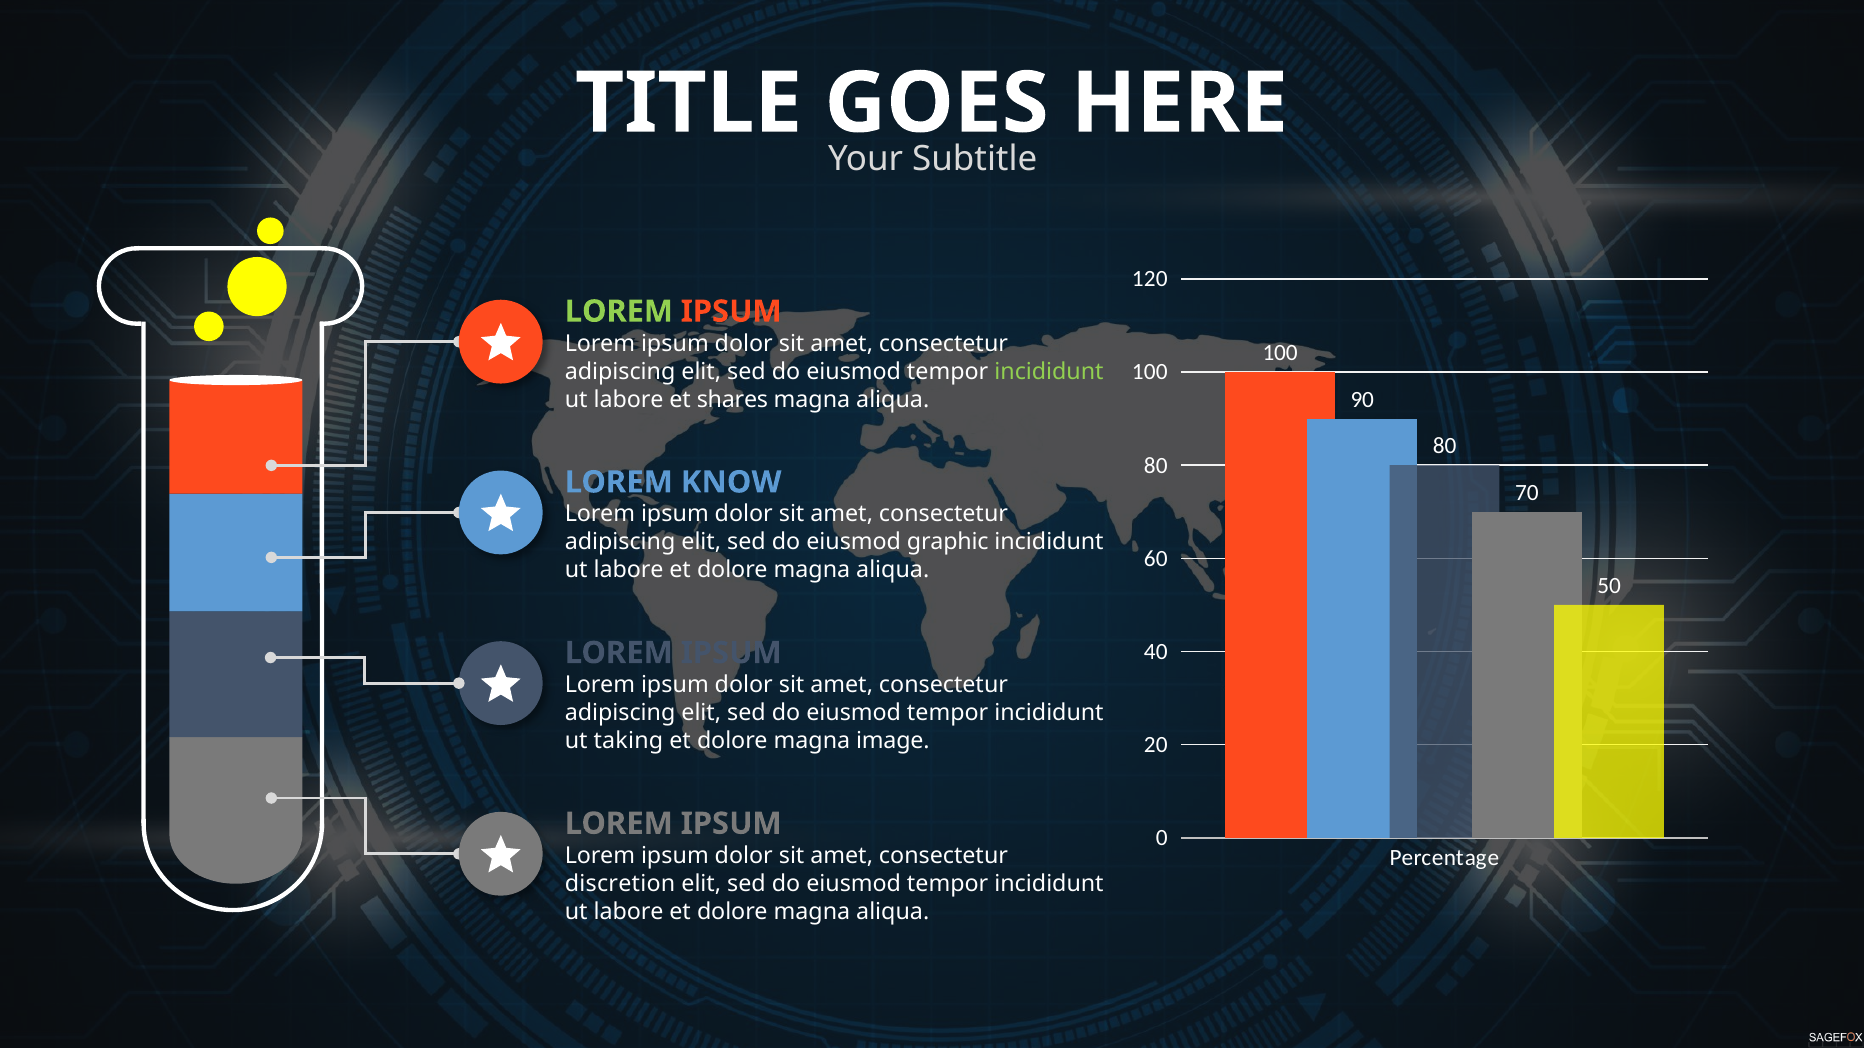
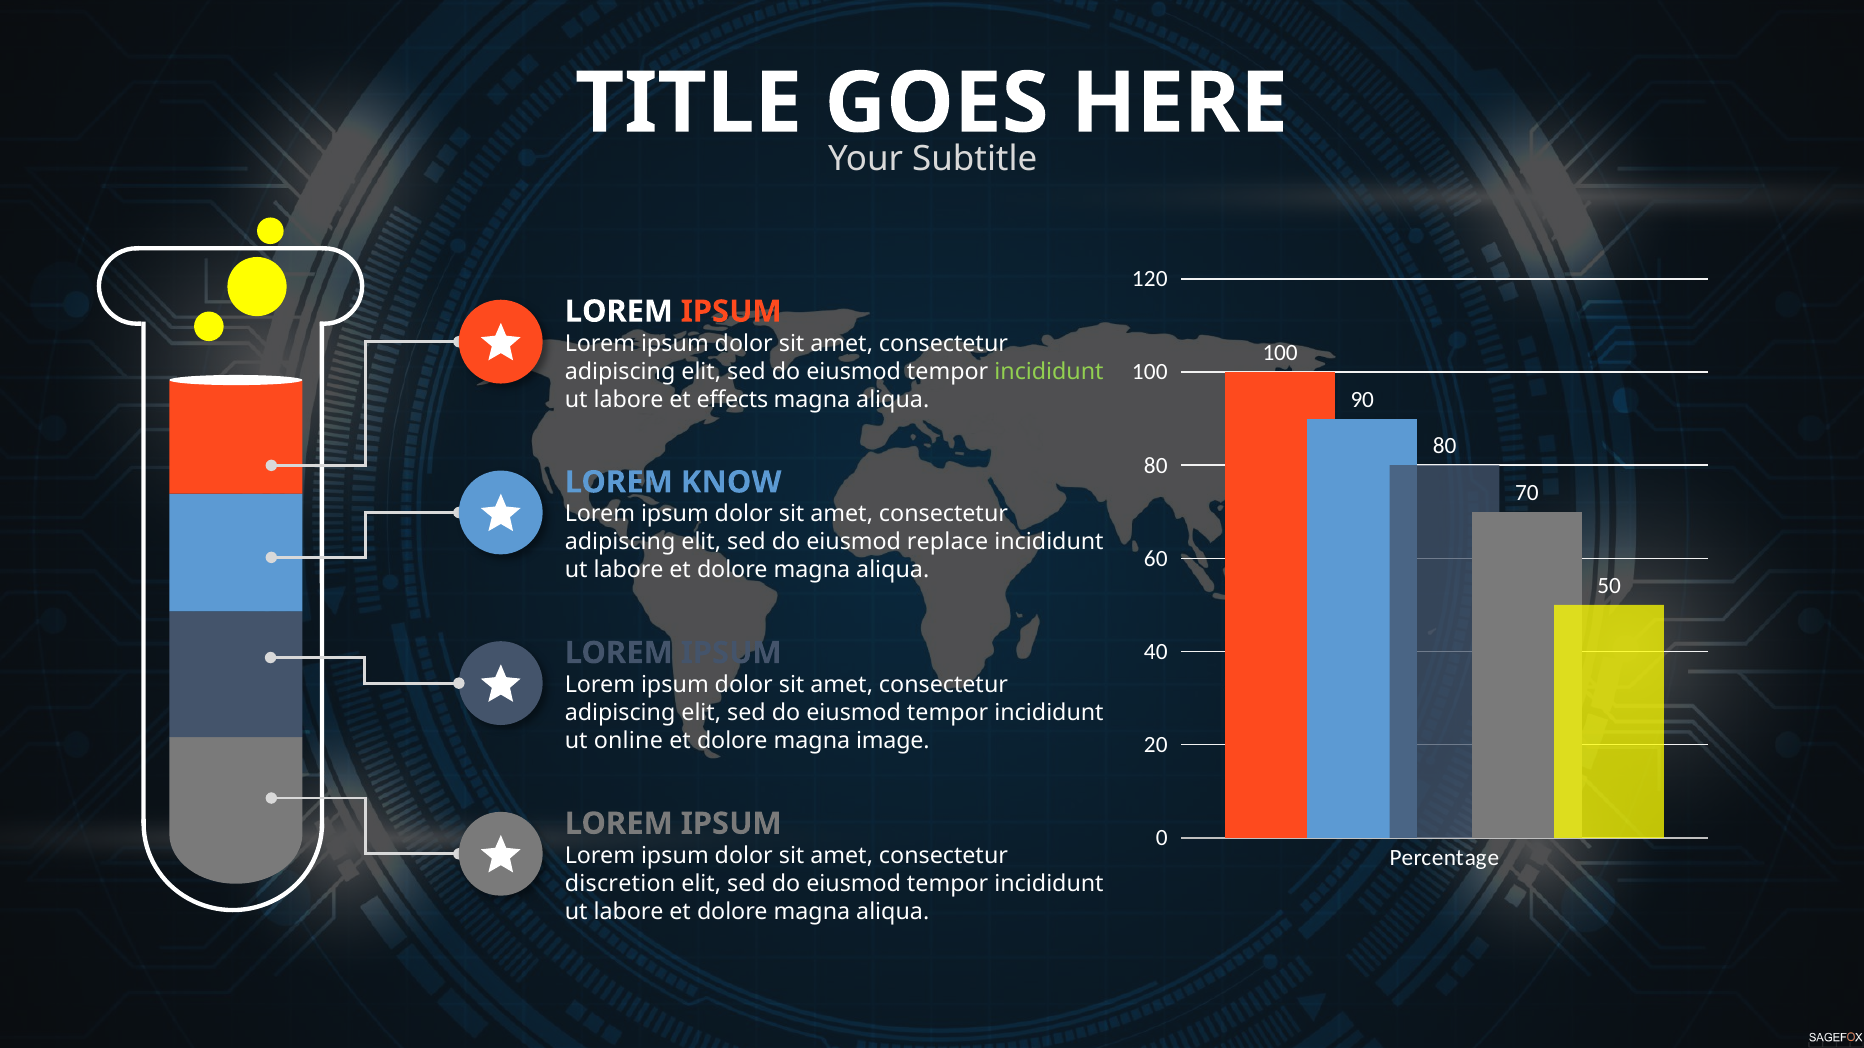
LOREM at (619, 312) colour: light green -> white
shares: shares -> effects
graphic: graphic -> replace
taking: taking -> online
